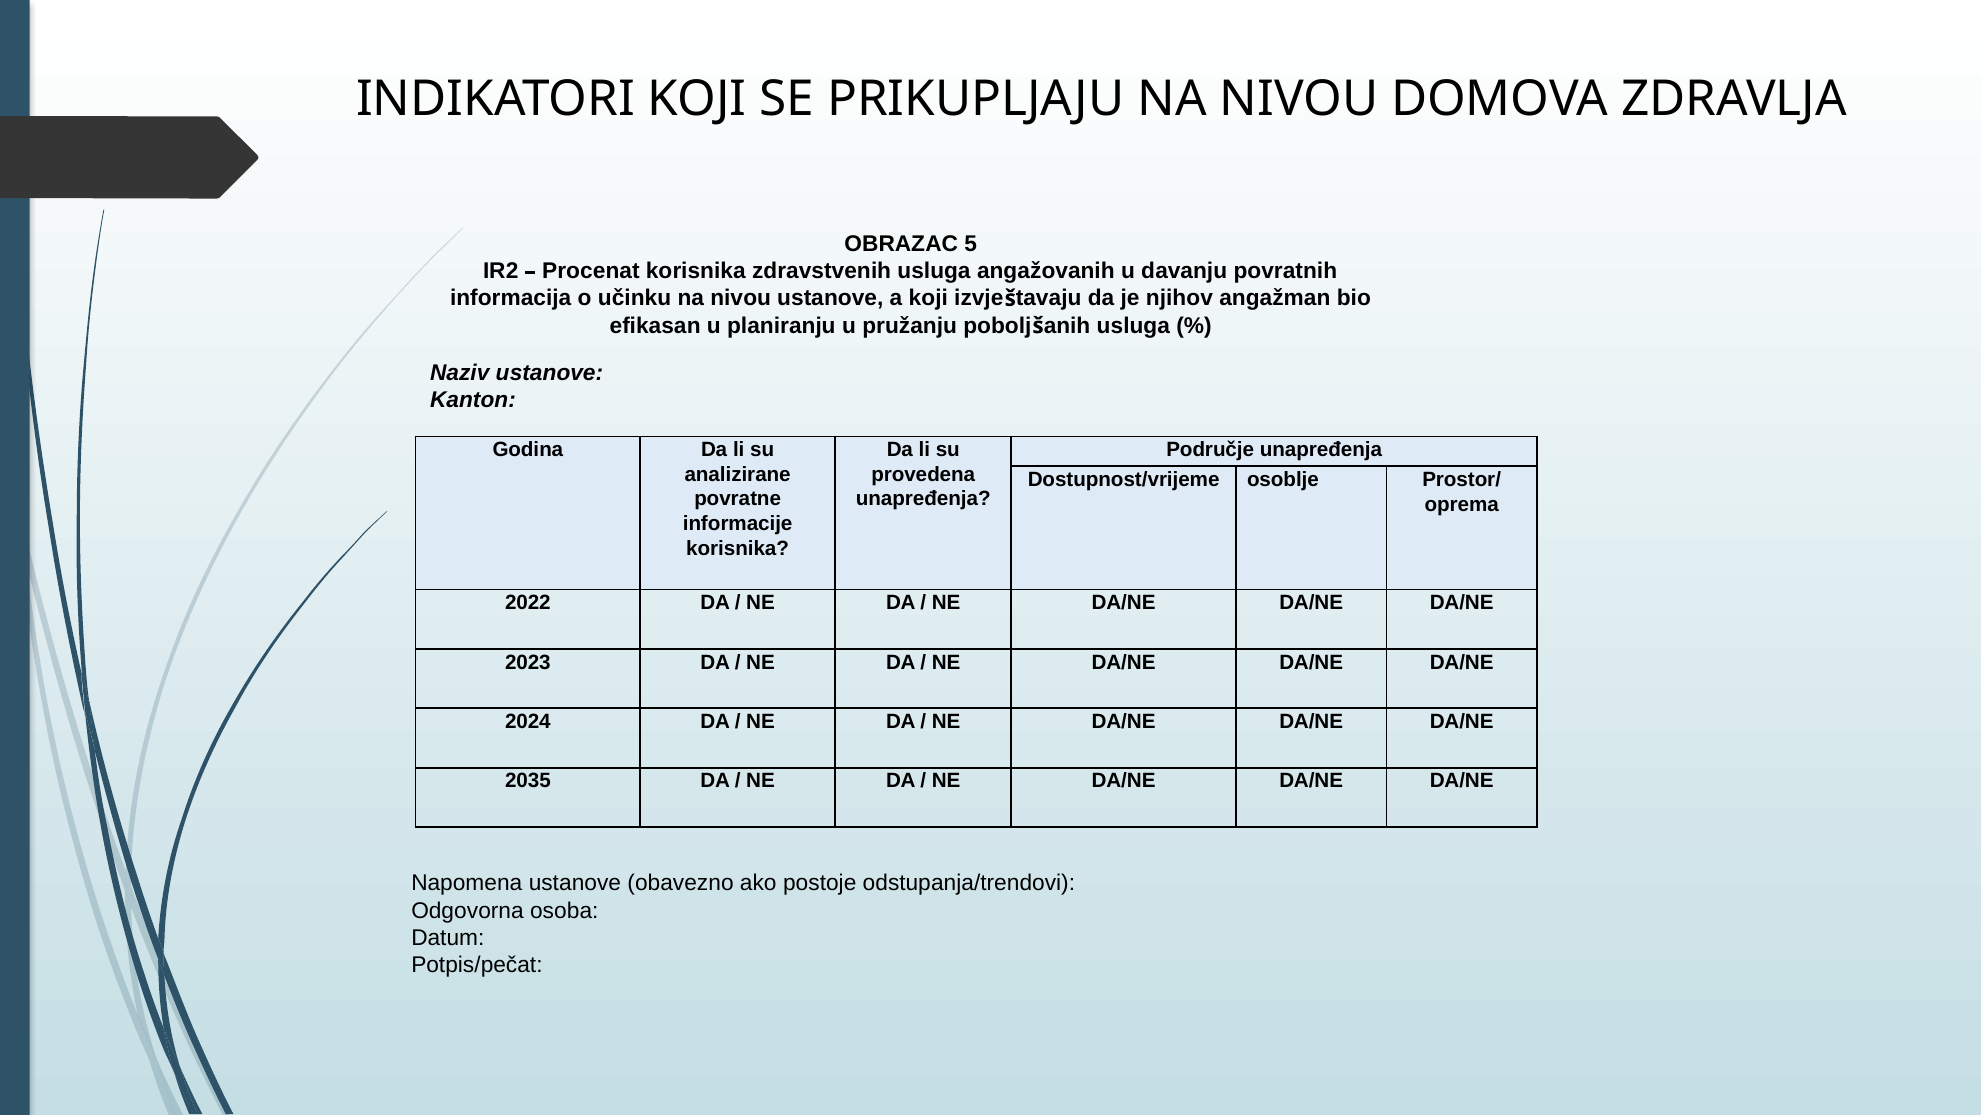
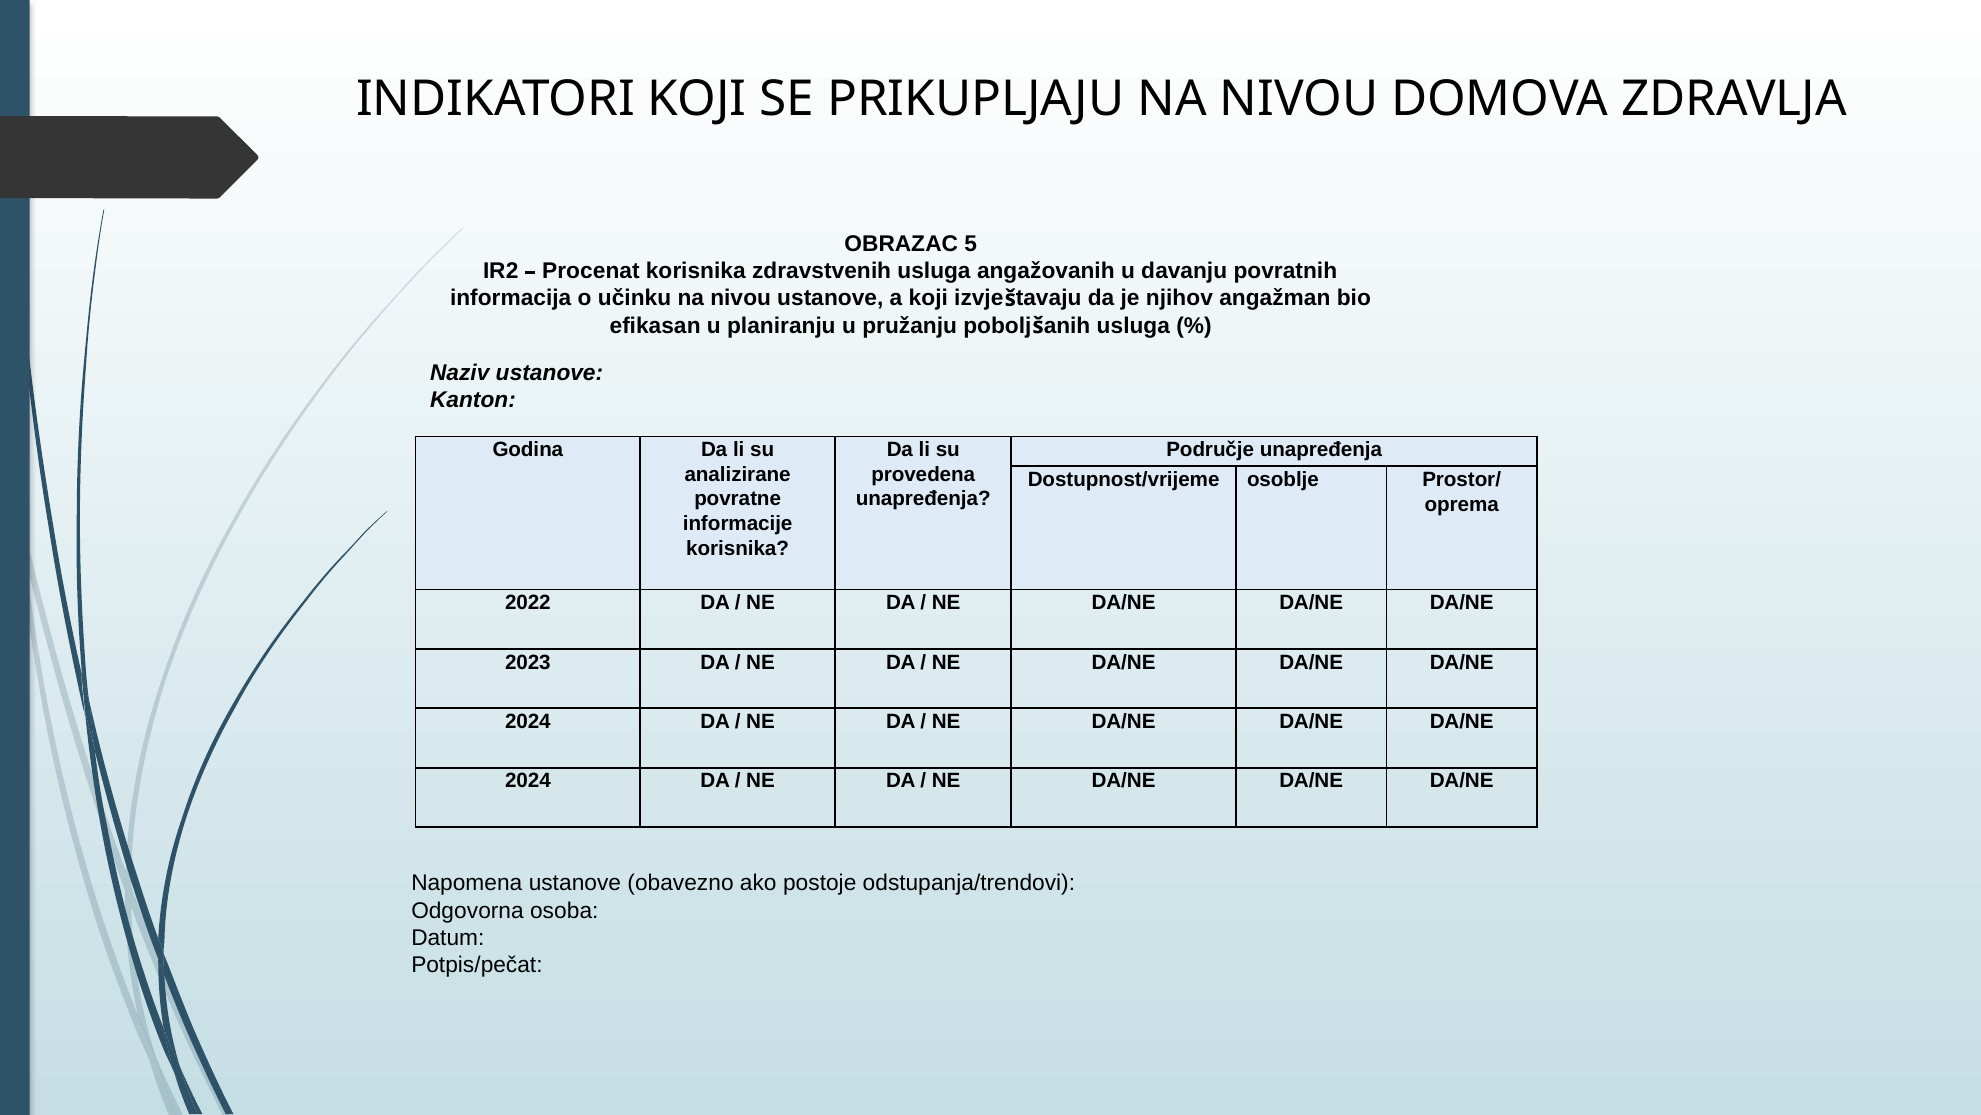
2035 at (528, 781): 2035 -> 2024
